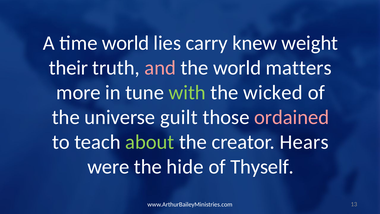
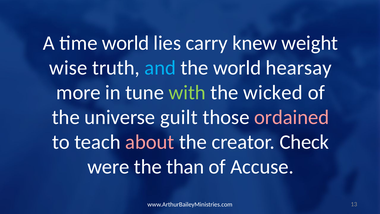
their: their -> wise
and colour: pink -> light blue
matters: matters -> hearsay
about colour: light green -> pink
Hears: Hears -> Check
hide: hide -> than
Thyself: Thyself -> Accuse
